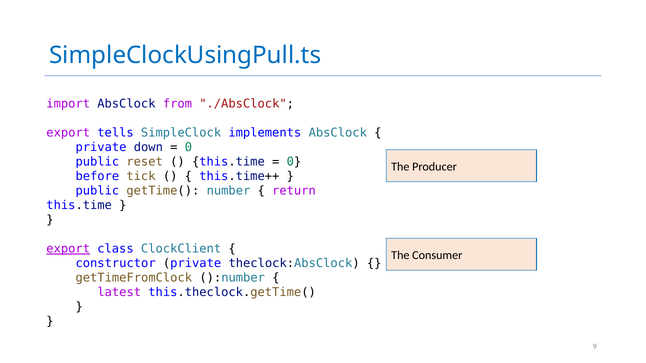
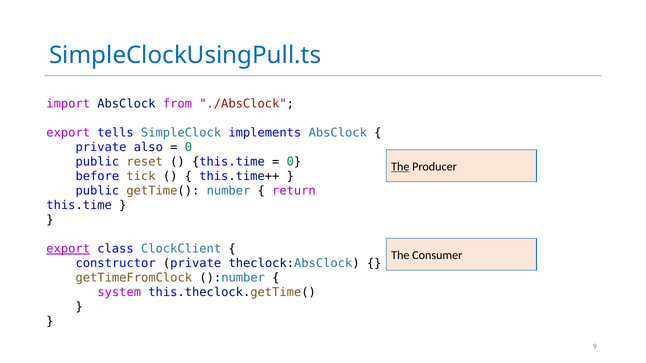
down: down -> also
The at (400, 167) underline: none -> present
latest: latest -> system
